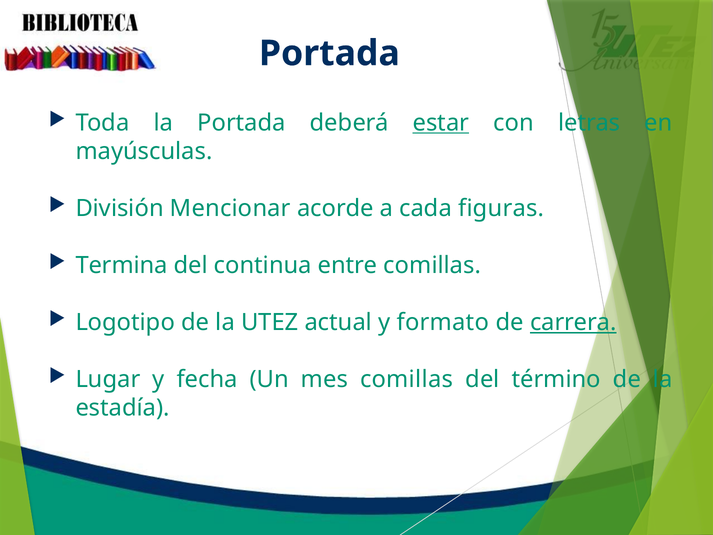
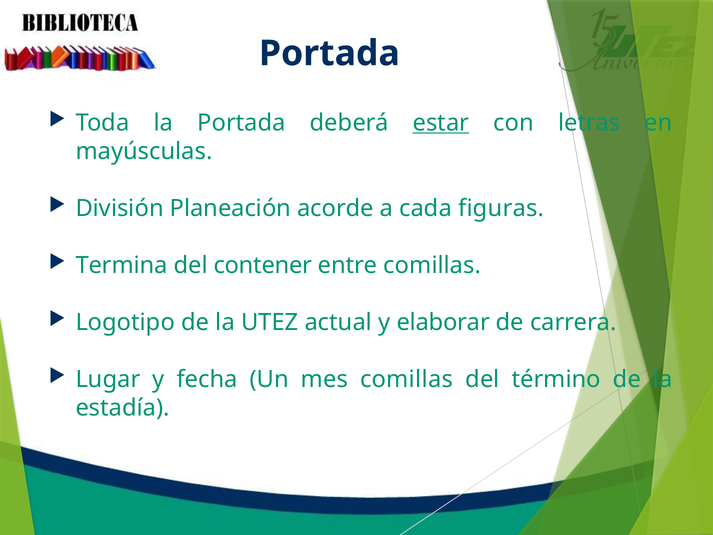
Mencionar: Mencionar -> Planeación
continua: continua -> contener
formato: formato -> elaborar
carrera underline: present -> none
